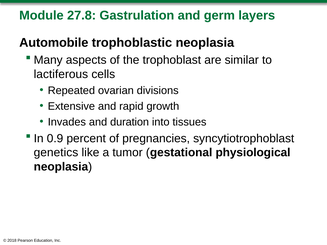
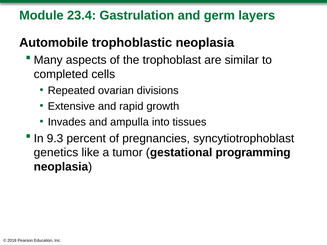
27.8: 27.8 -> 23.4
lactiferous: lactiferous -> completed
duration: duration -> ampulla
0.9: 0.9 -> 9.3
physiological: physiological -> programming
